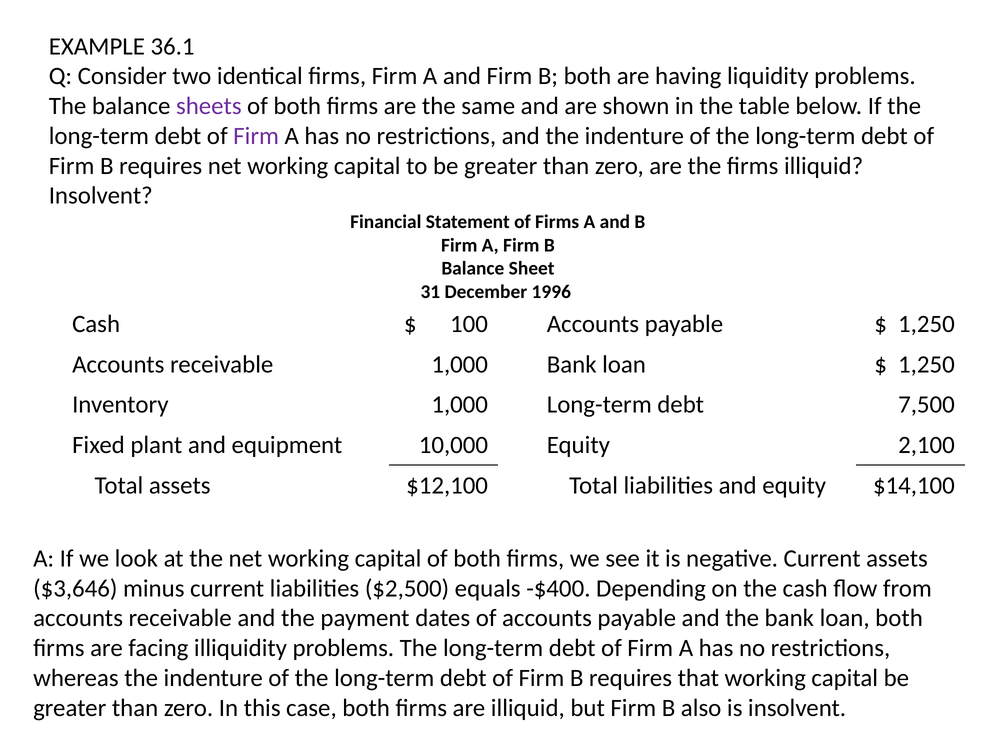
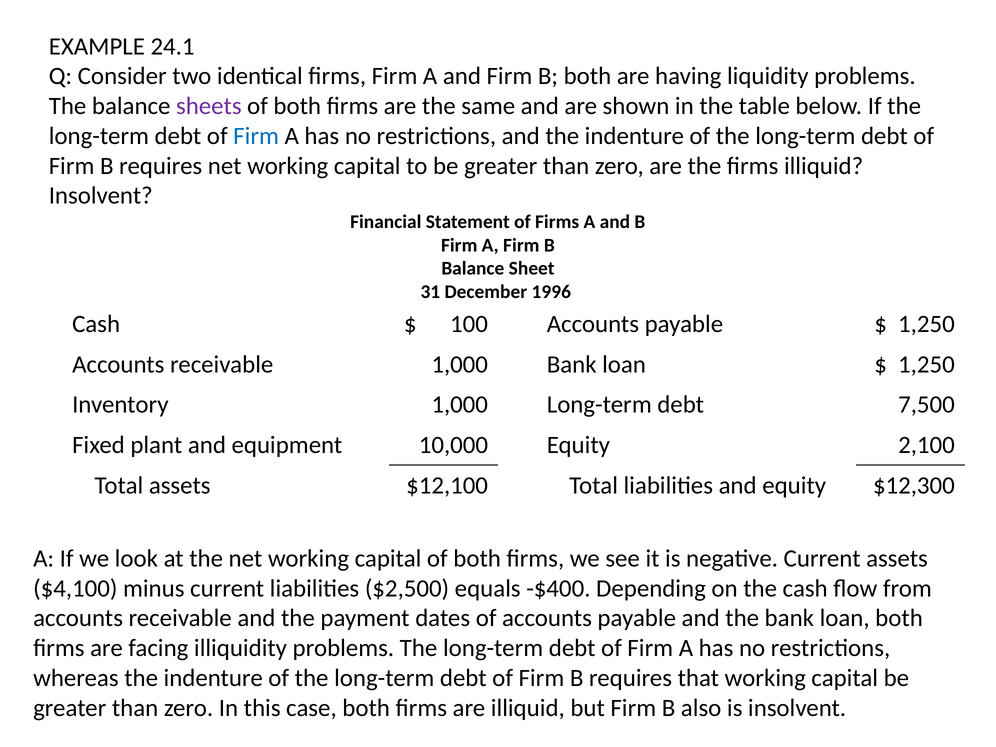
36.1: 36.1 -> 24.1
Firm at (256, 136) colour: purple -> blue
$14,100: $14,100 -> $12,300
$3,646: $3,646 -> $4,100
